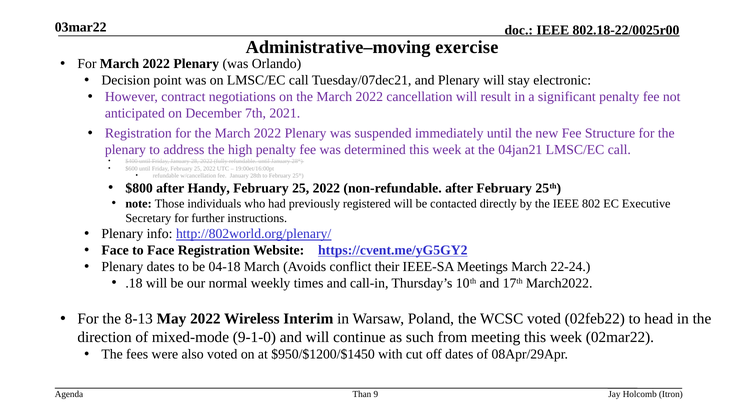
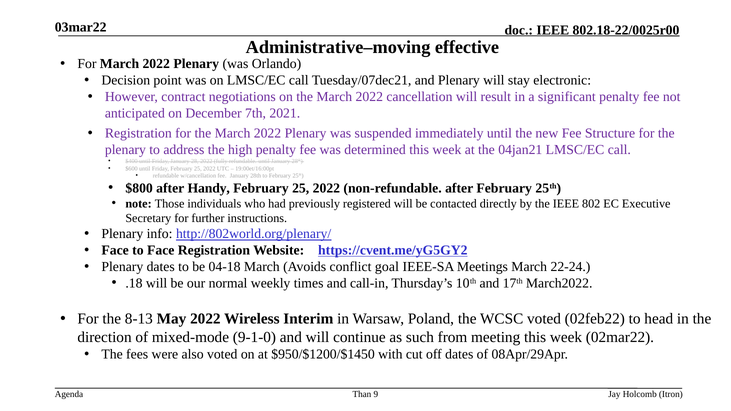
exercise: exercise -> effective
their: their -> goal
